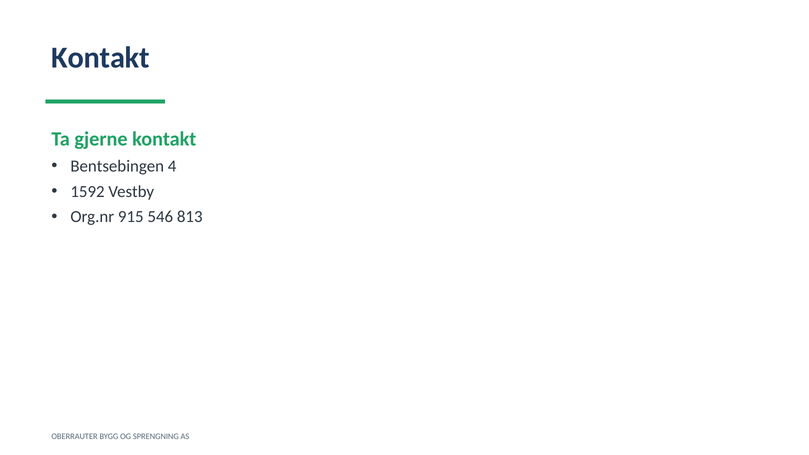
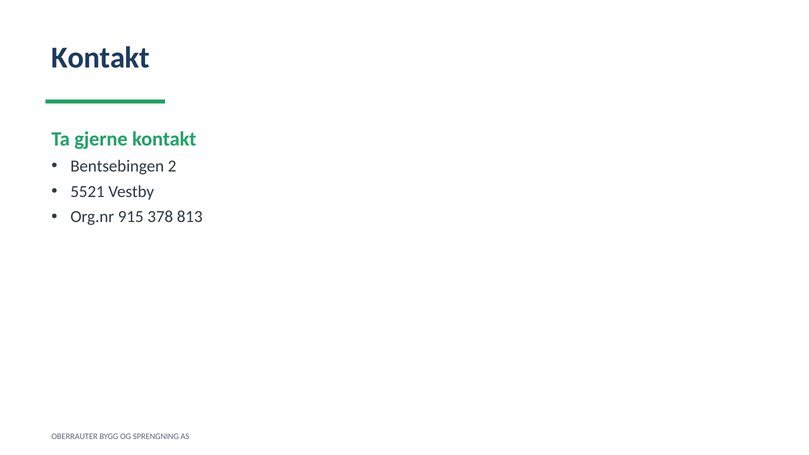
4: 4 -> 2
1592: 1592 -> 5521
546: 546 -> 378
